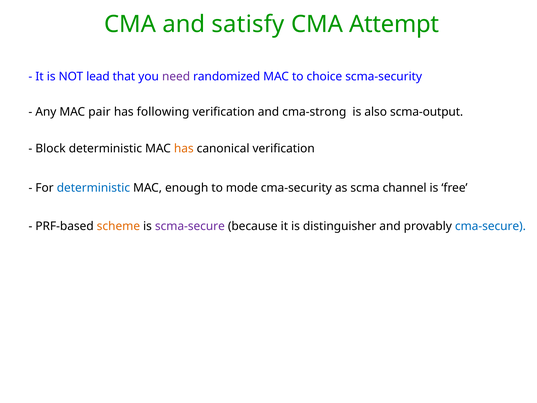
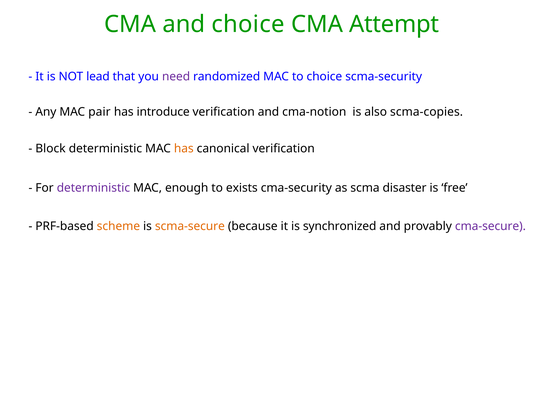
and satisfy: satisfy -> choice
following: following -> introduce
cma-strong: cma-strong -> cma-notion
scma-output: scma-output -> scma-copies
deterministic at (93, 188) colour: blue -> purple
mode: mode -> exists
channel: channel -> disaster
scma-secure colour: purple -> orange
distinguisher: distinguisher -> synchronized
cma-secure colour: blue -> purple
